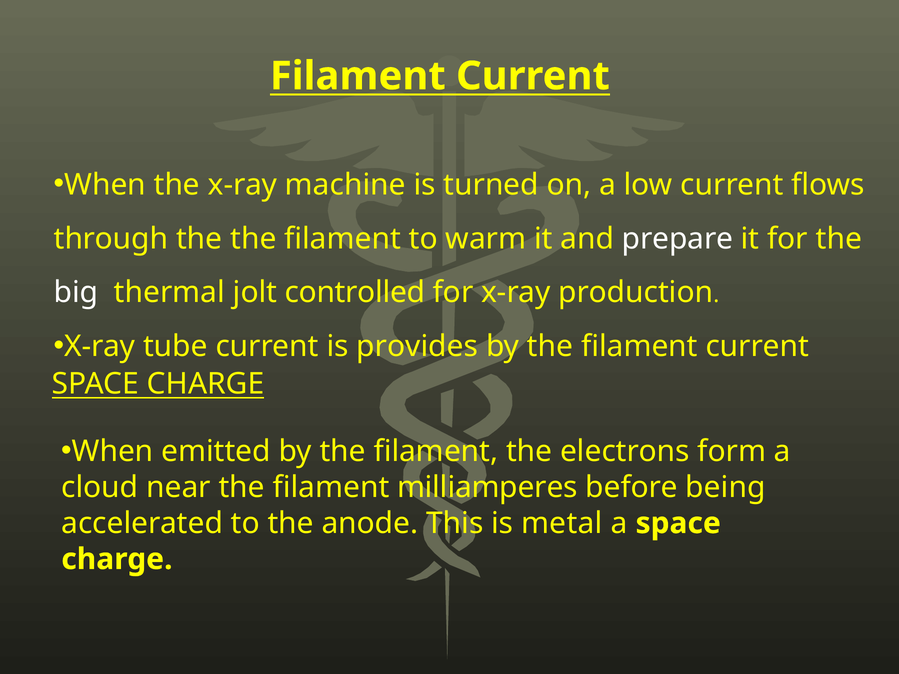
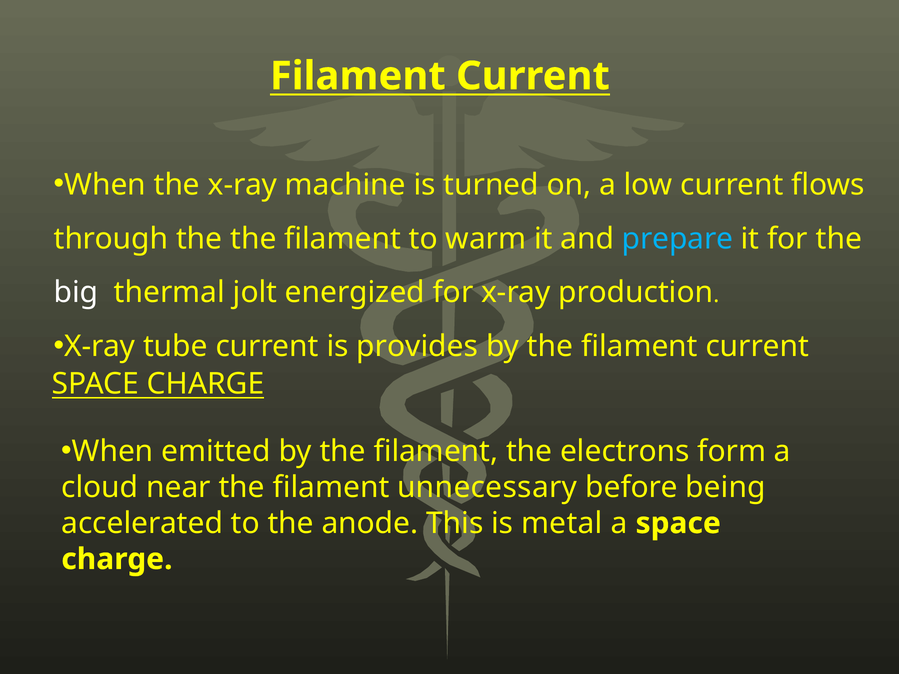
prepare colour: white -> light blue
controlled: controlled -> energized
milliamperes: milliamperes -> unnecessary
